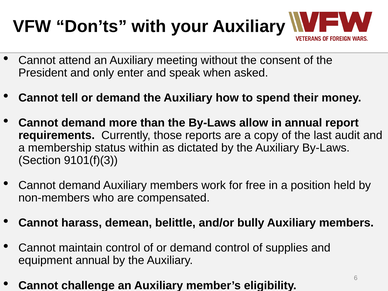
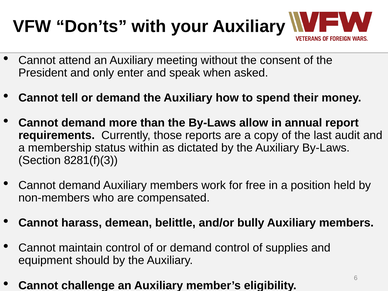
9101(f)(3: 9101(f)(3 -> 8281(f)(3
equipment annual: annual -> should
